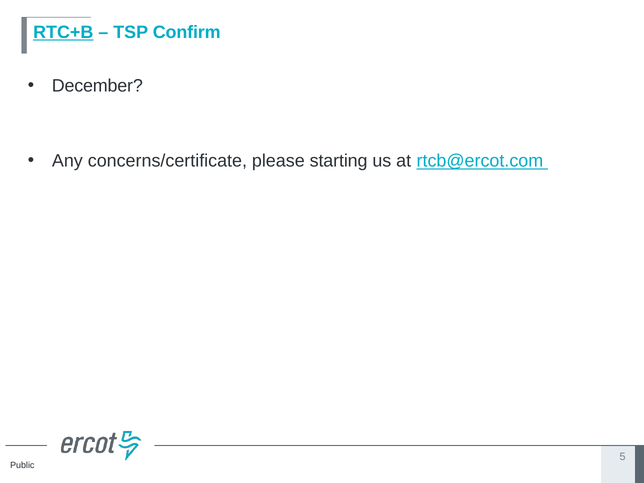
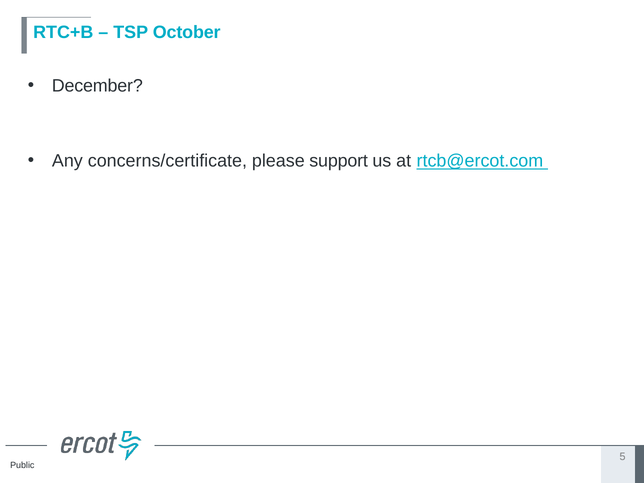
RTC+B underline: present -> none
Confirm: Confirm -> October
starting: starting -> support
